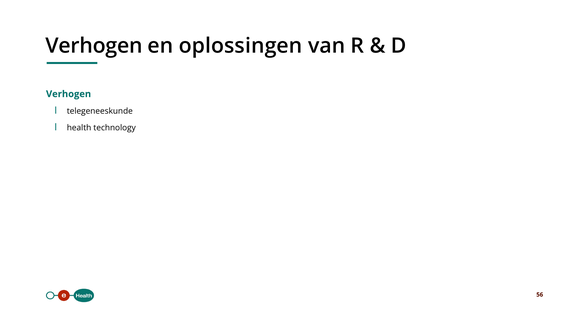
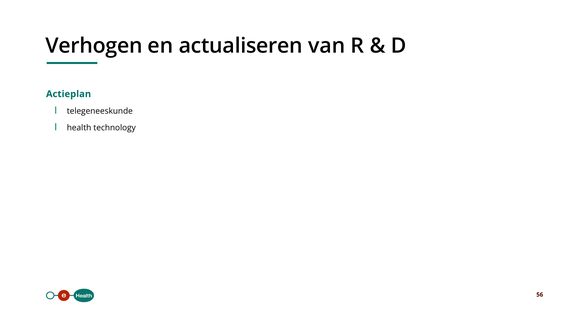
oplossingen: oplossingen -> actualiseren
Verhogen at (69, 94): Verhogen -> Actieplan
